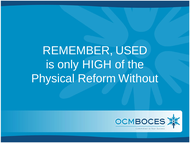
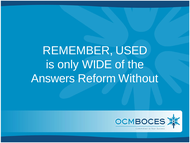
HIGH: HIGH -> WIDE
Physical: Physical -> Answers
